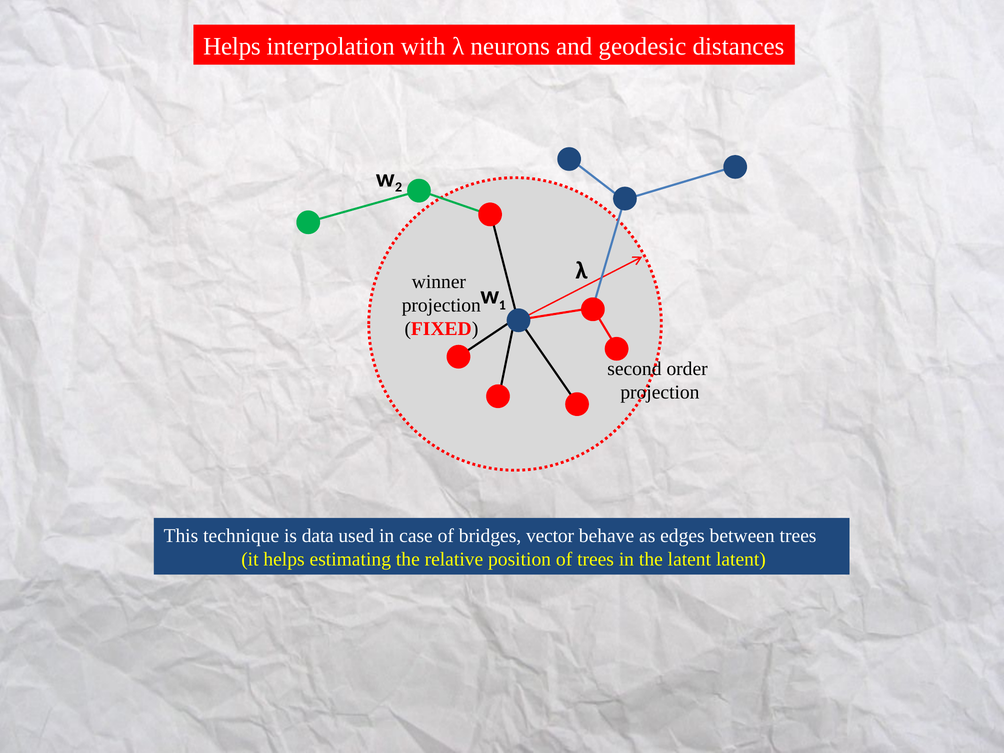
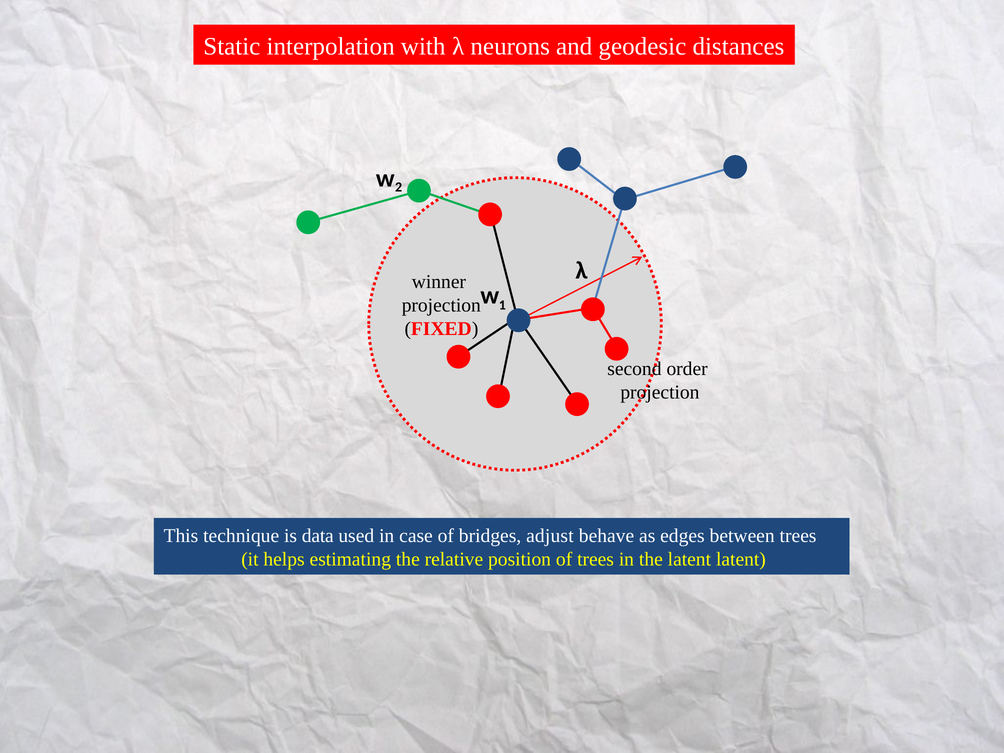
Helps at (232, 47): Helps -> Static
vector: vector -> adjust
